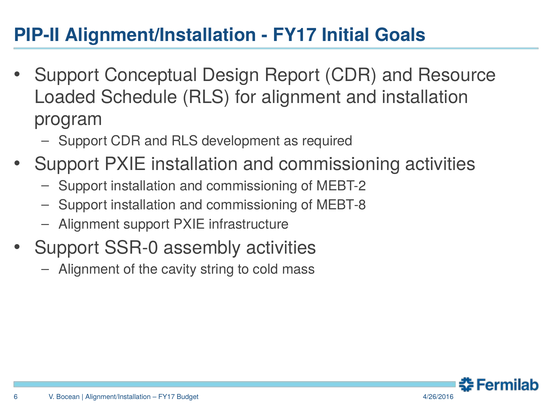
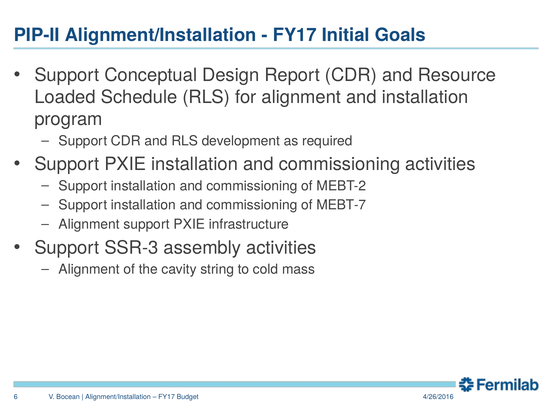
MEBT-8: MEBT-8 -> MEBT-7
SSR-0: SSR-0 -> SSR-3
